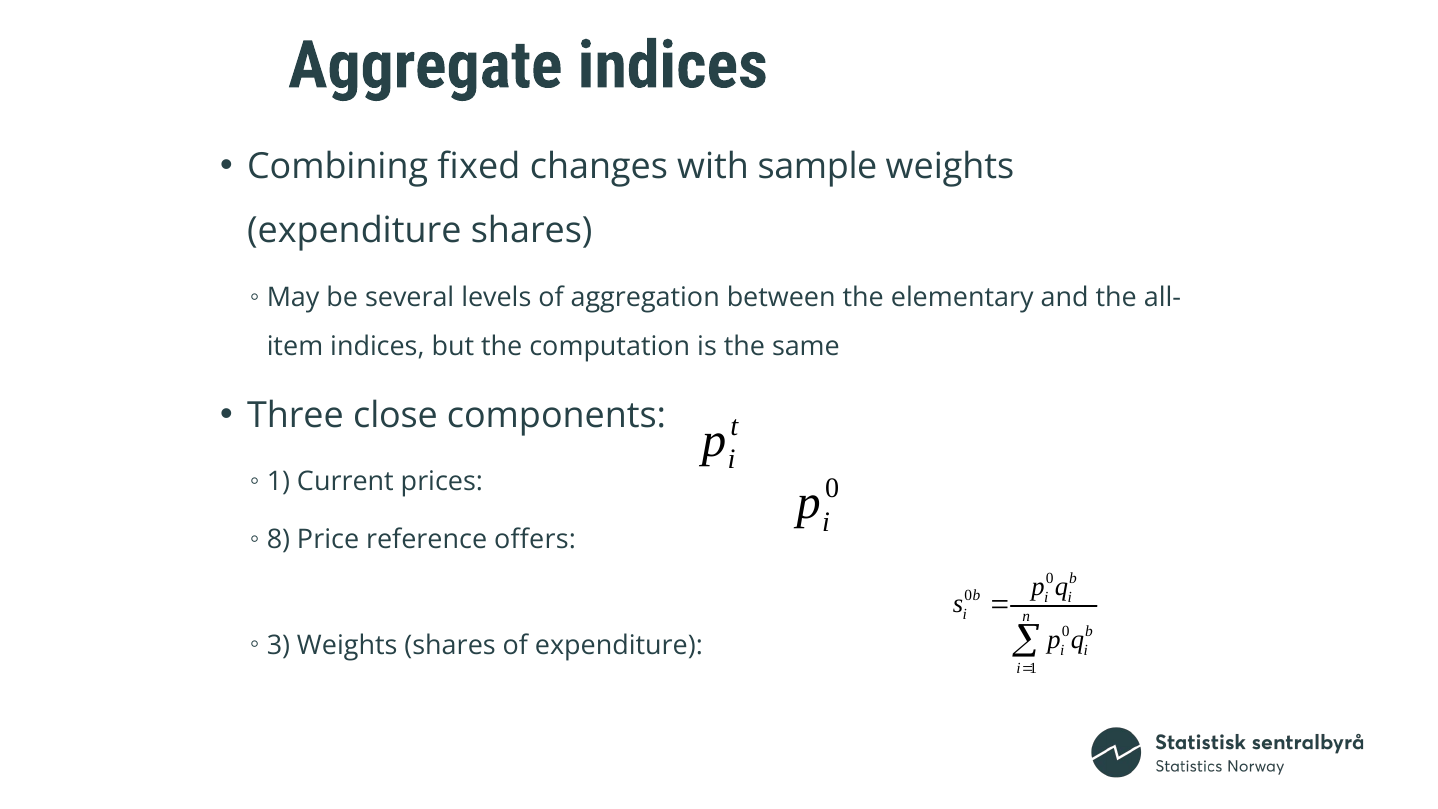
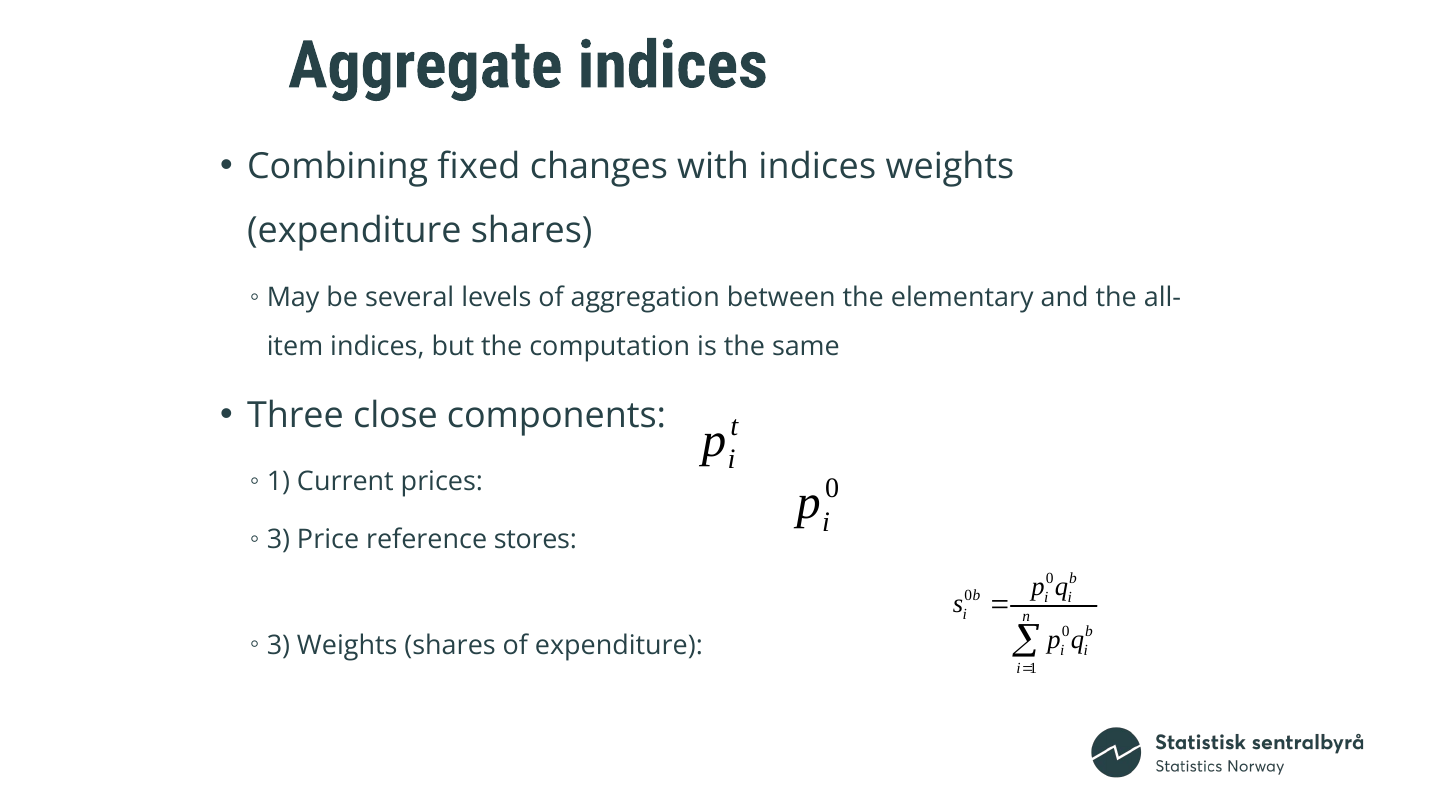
with sample: sample -> indices
8 at (278, 540): 8 -> 3
offers: offers -> stores
